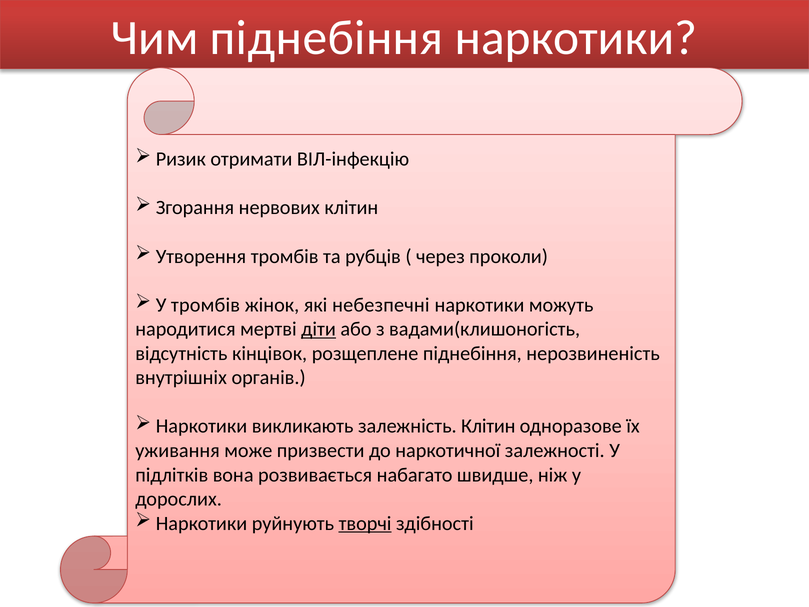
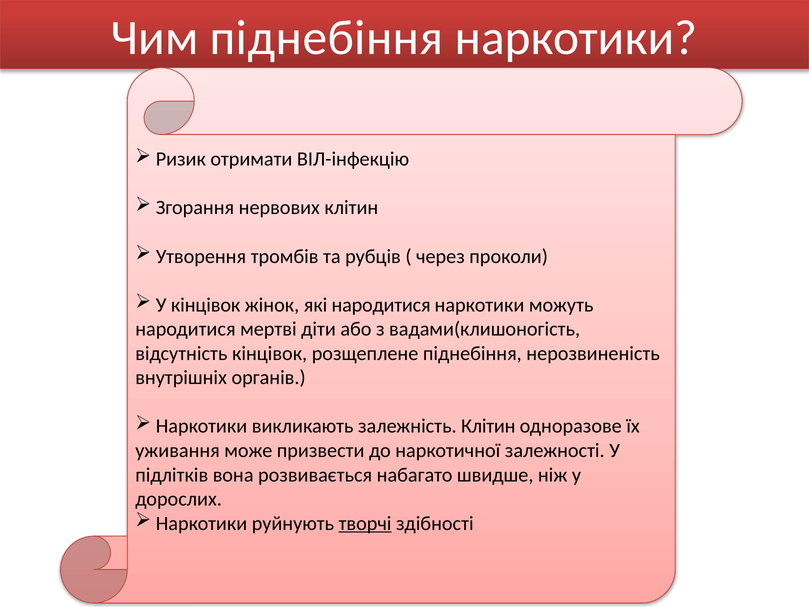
У тромбів: тромбів -> кінцівок
які небезпечні: небезпечні -> народитися
діти underline: present -> none
